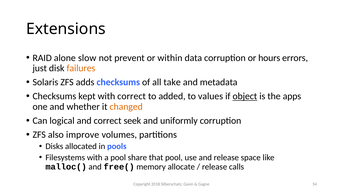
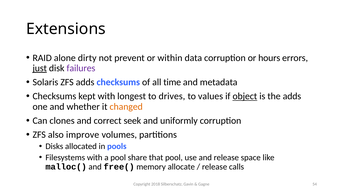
slow: slow -> dirty
just underline: none -> present
failures colour: orange -> purple
take: take -> time
with correct: correct -> longest
added: added -> drives
the apps: apps -> adds
logical: logical -> clones
